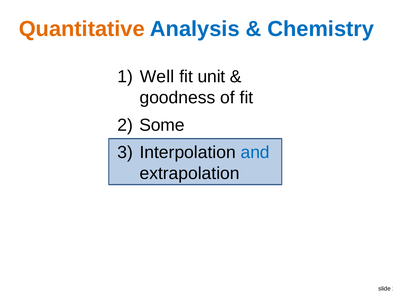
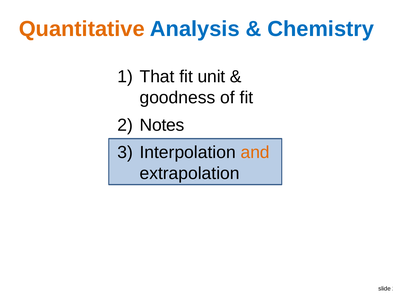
Well: Well -> That
Some: Some -> Notes
and colour: blue -> orange
